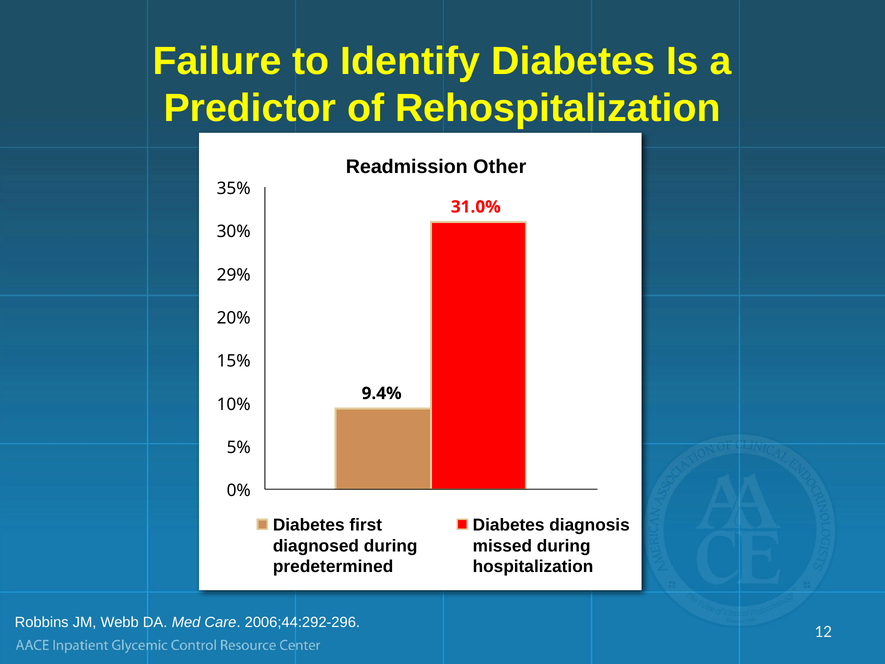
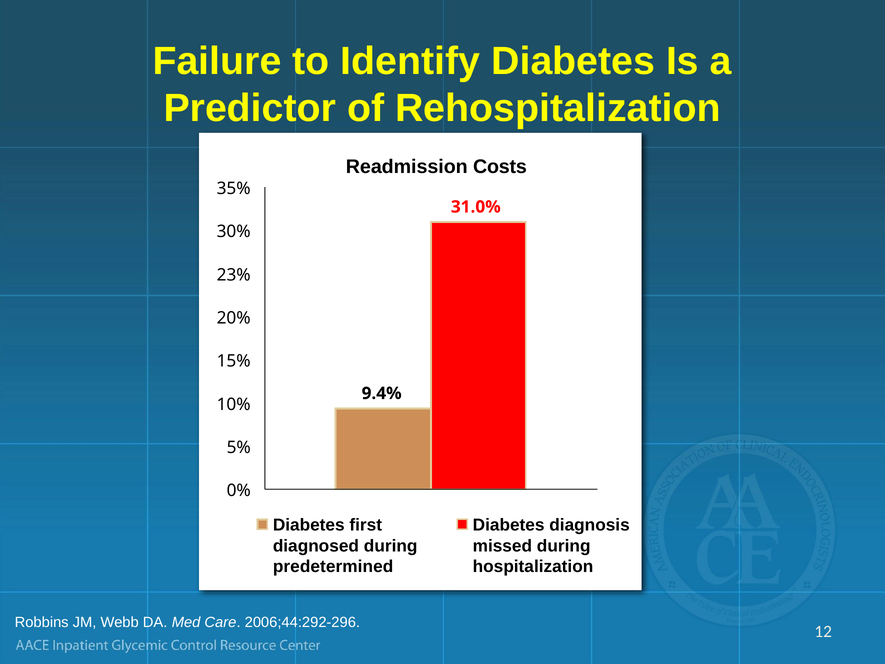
Other: Other -> Costs
29%: 29% -> 23%
